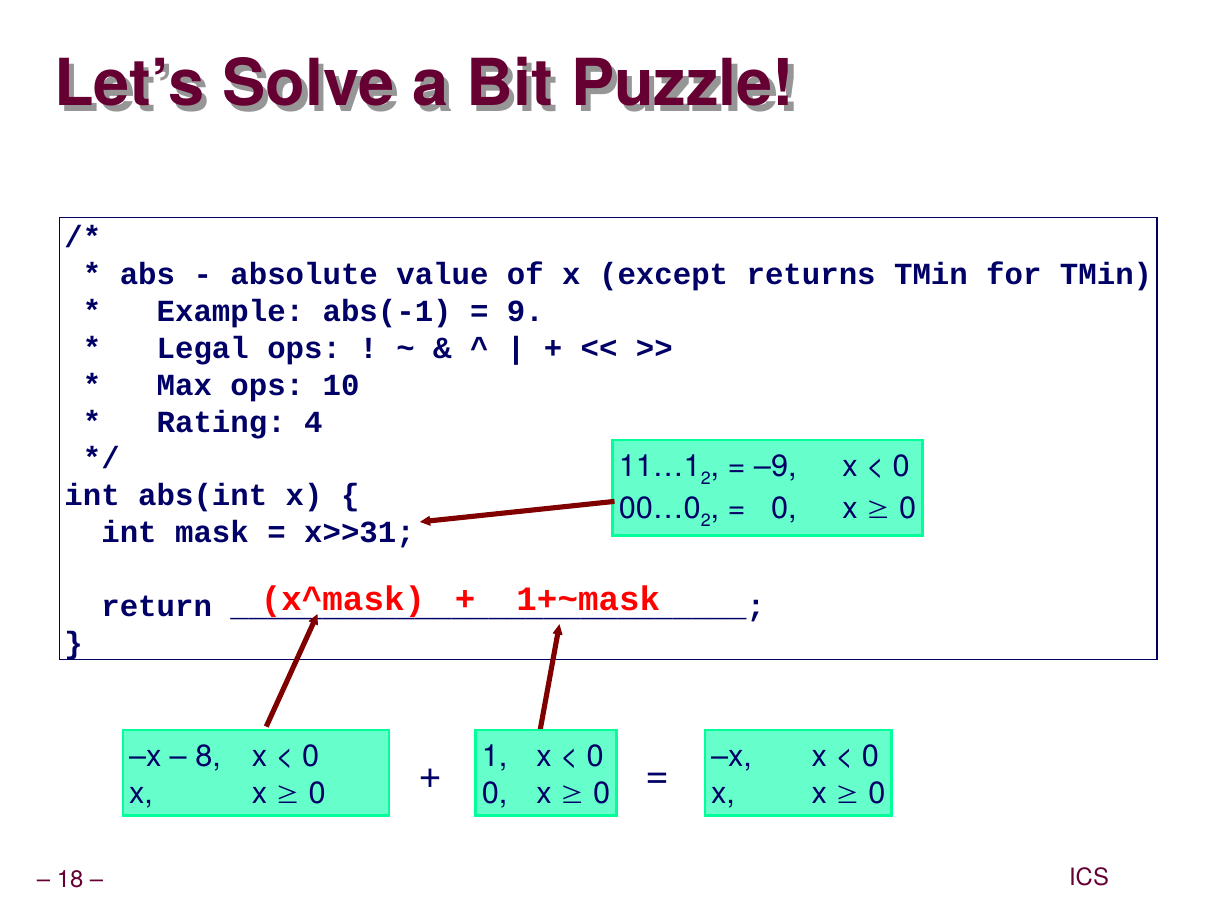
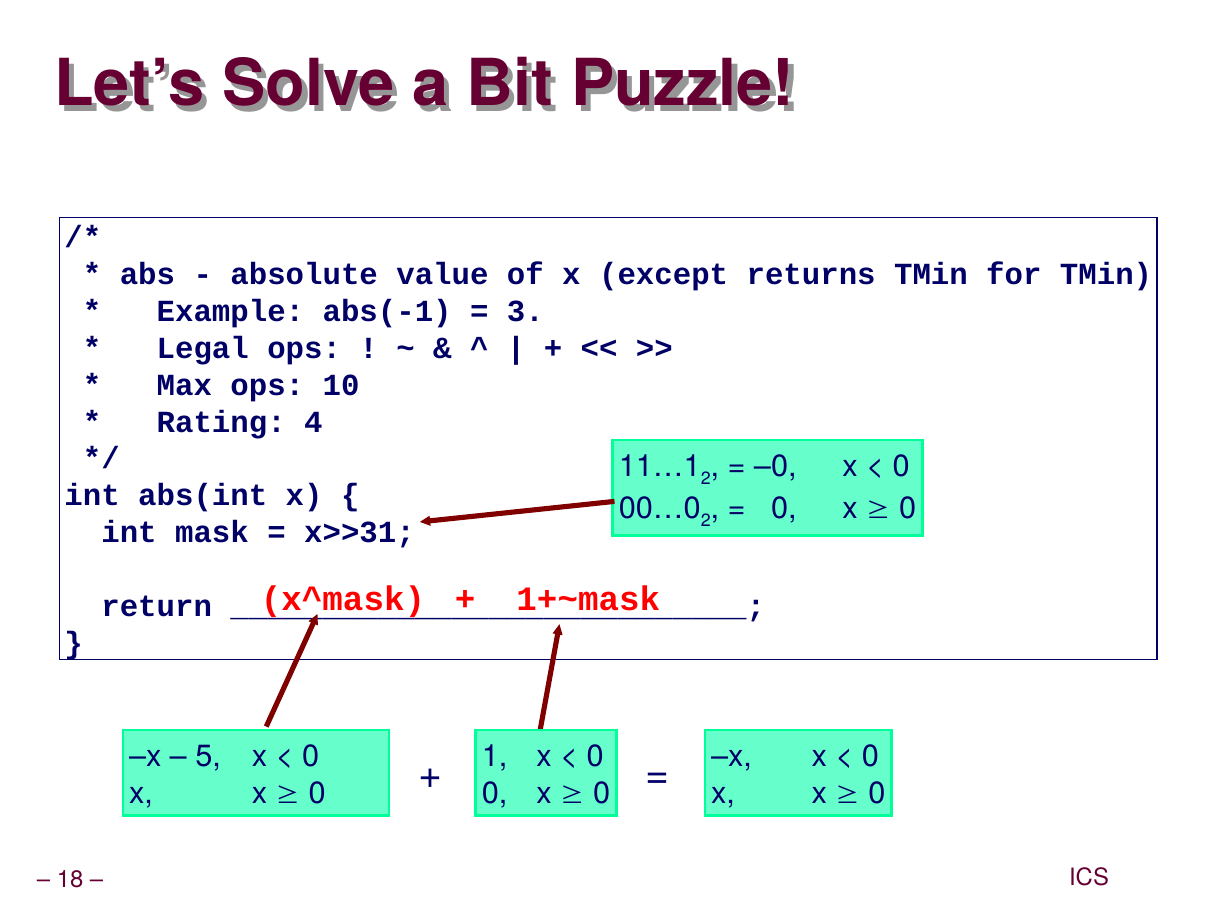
9: 9 -> 3
–9: –9 -> –0
8: 8 -> 5
